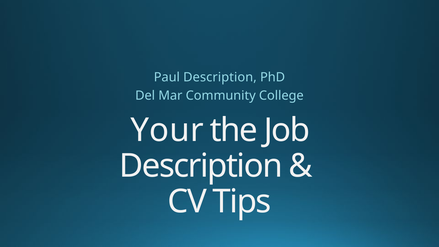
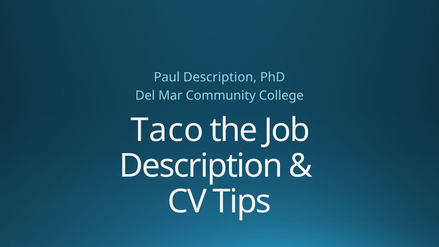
Your: Your -> Taco
